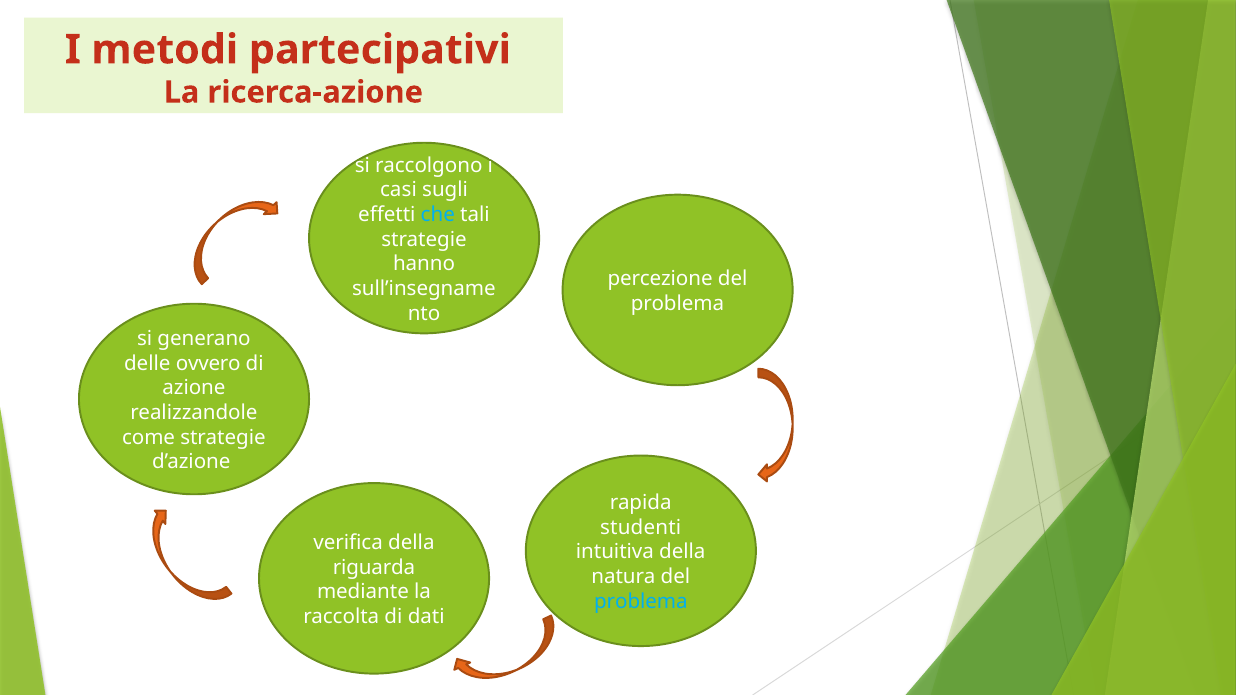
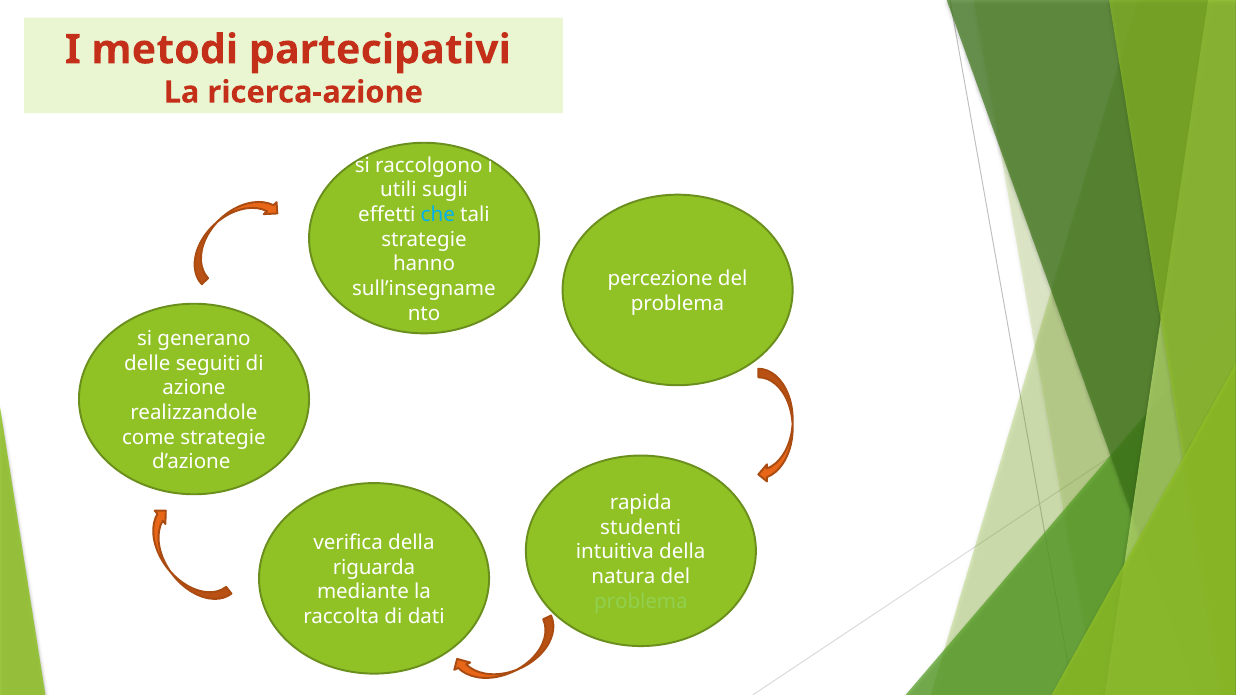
casi: casi -> utili
ovvero: ovvero -> seguiti
problema at (641, 602) colour: light blue -> light green
